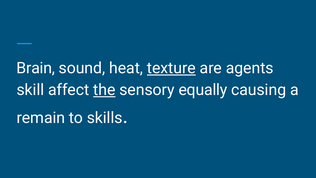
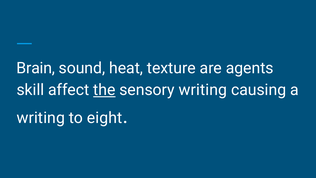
texture underline: present -> none
sensory equally: equally -> writing
remain at (41, 118): remain -> writing
skills: skills -> eight
